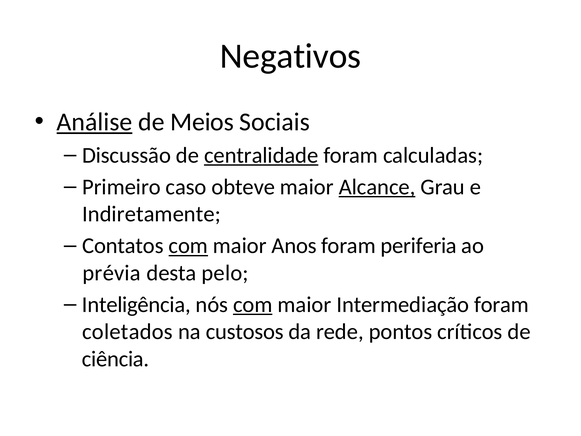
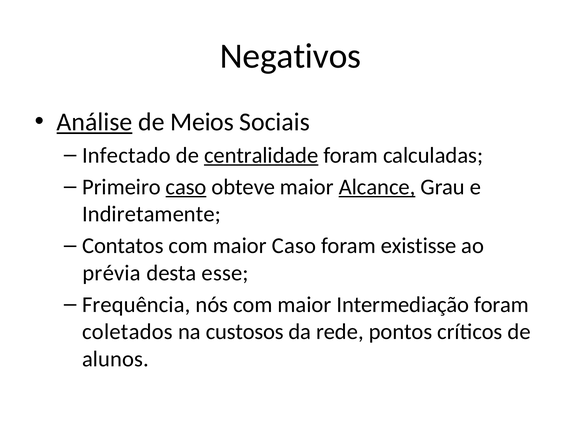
Discussão: Discussão -> Infectado
caso at (186, 187) underline: none -> present
com at (188, 246) underline: present -> none
maior Anos: Anos -> Caso
periferia: periferia -> existisse
pelo: pelo -> esse
Inteligência: Inteligência -> Frequência
com at (253, 304) underline: present -> none
ciência: ciência -> alunos
